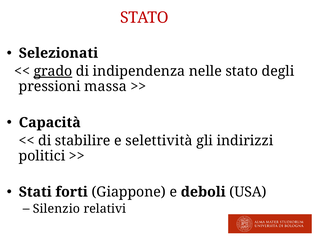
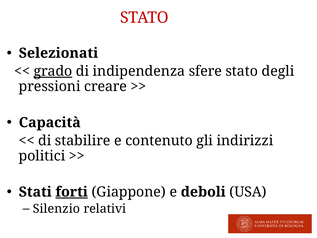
nelle: nelle -> sfere
massa: massa -> creare
selettività: selettività -> contenuto
forti underline: none -> present
